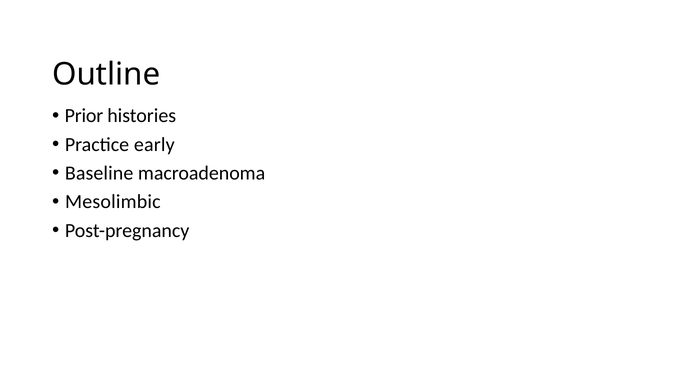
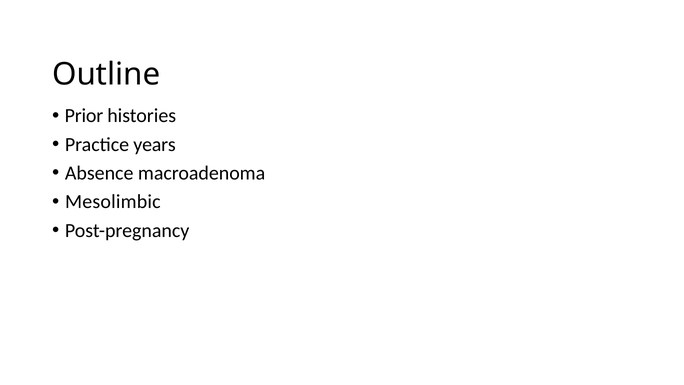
early: early -> years
Baseline: Baseline -> Absence
